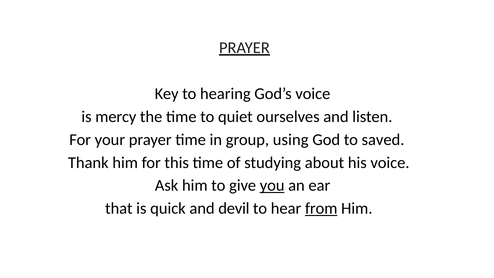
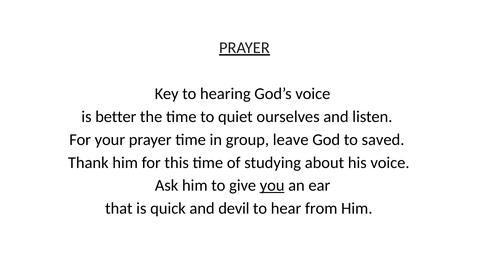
mercy: mercy -> better
using: using -> leave
from underline: present -> none
